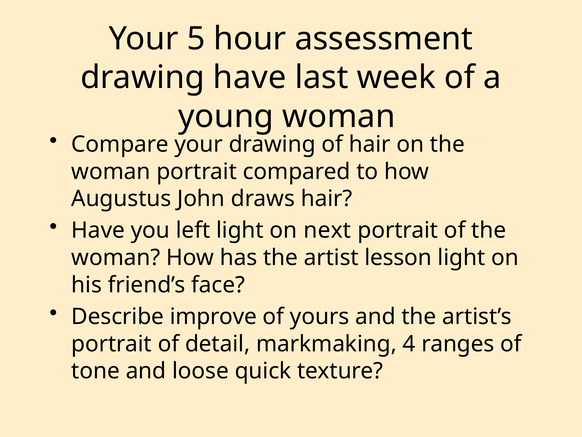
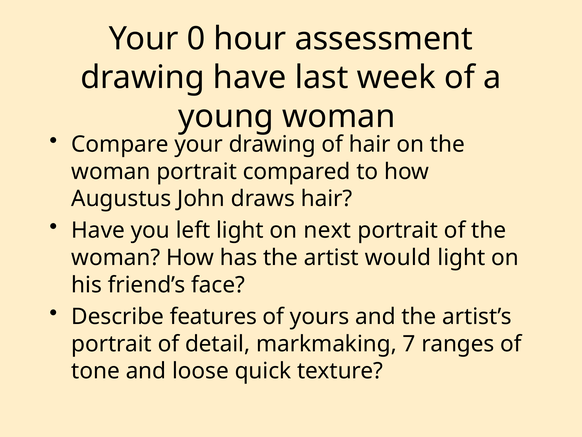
5: 5 -> 0
lesson: lesson -> would
improve: improve -> features
4: 4 -> 7
